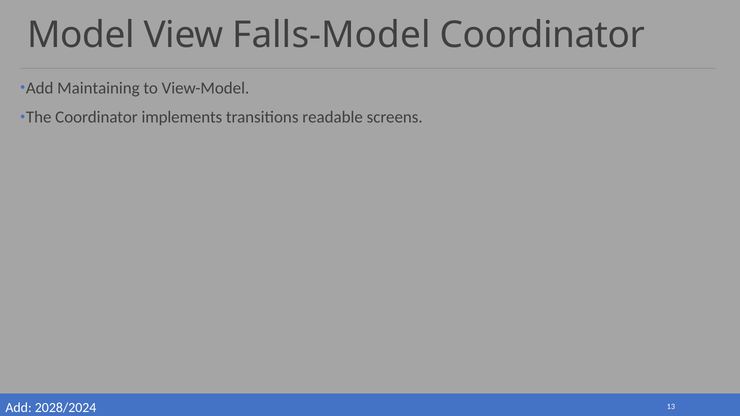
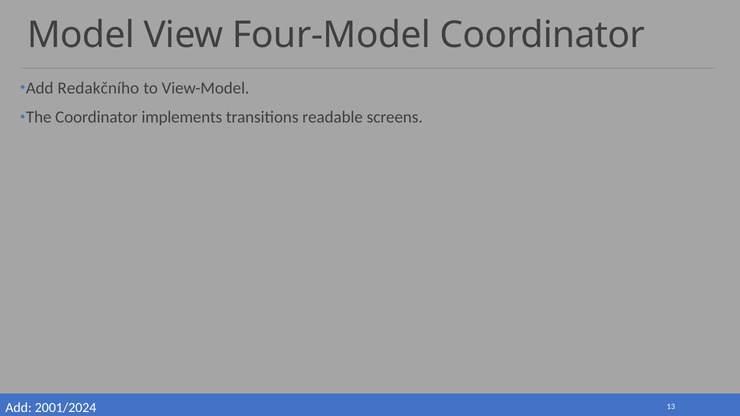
Falls-Model: Falls-Model -> Four-Model
Maintaining: Maintaining -> Redakčního
2028/2024: 2028/2024 -> 2001/2024
